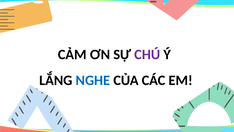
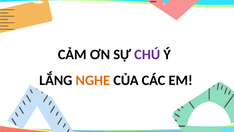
NGHE colour: blue -> orange
